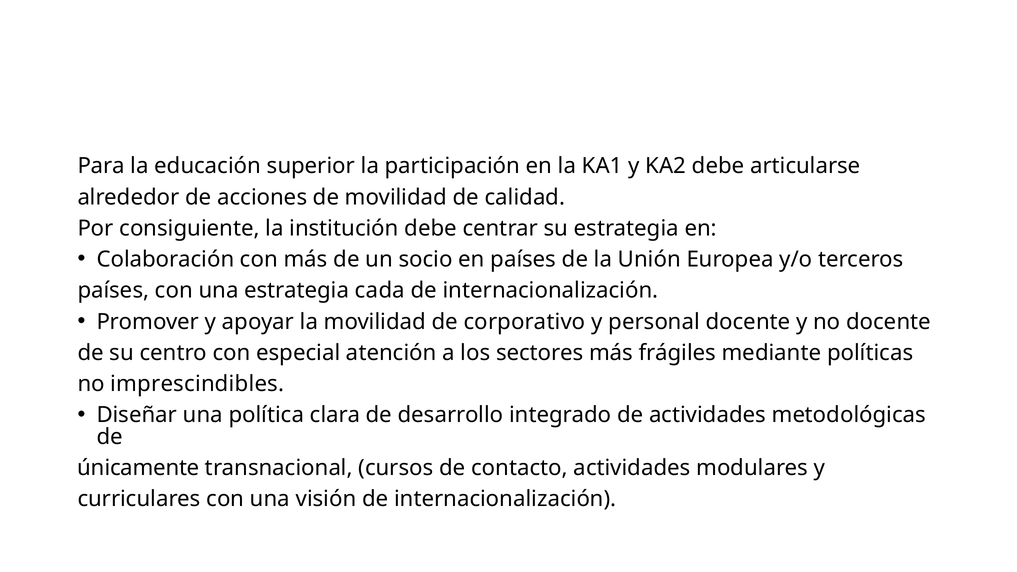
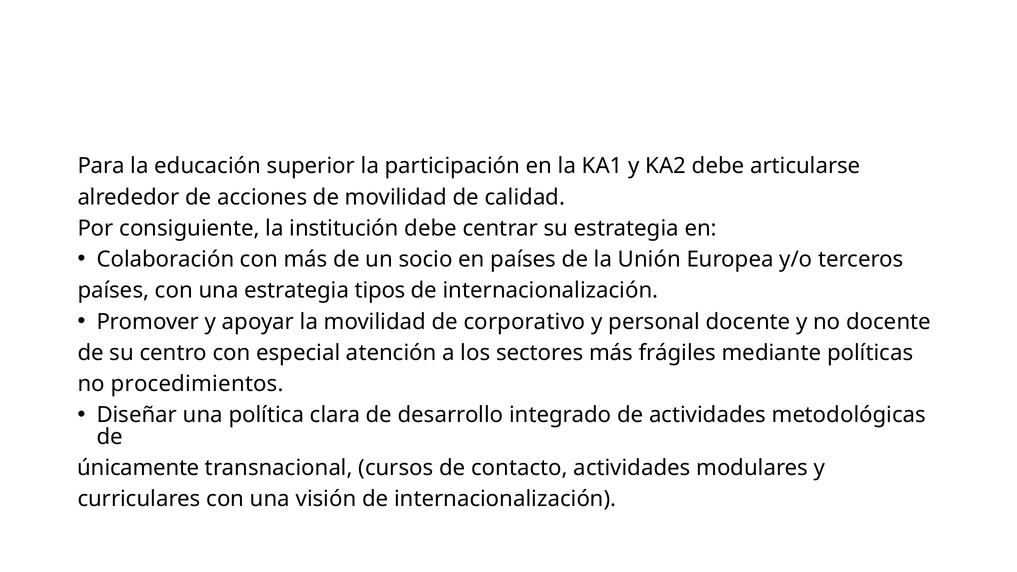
cada: cada -> tipos
imprescindibles: imprescindibles -> procedimientos
